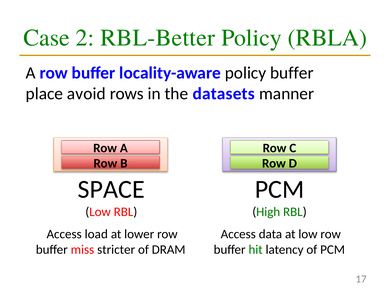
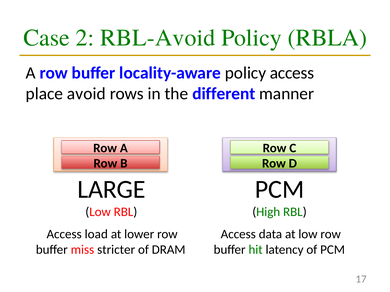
RBL-Better: RBL-Better -> RBL-Avoid
policy buffer: buffer -> access
datasets: datasets -> different
SPACE: SPACE -> LARGE
